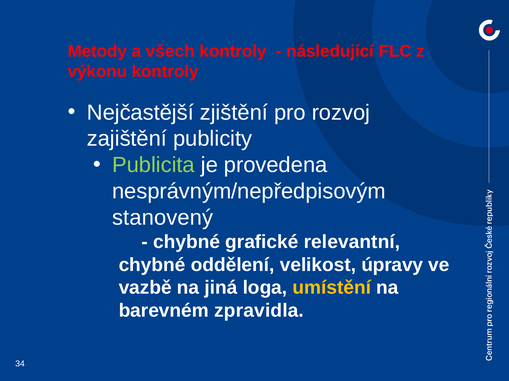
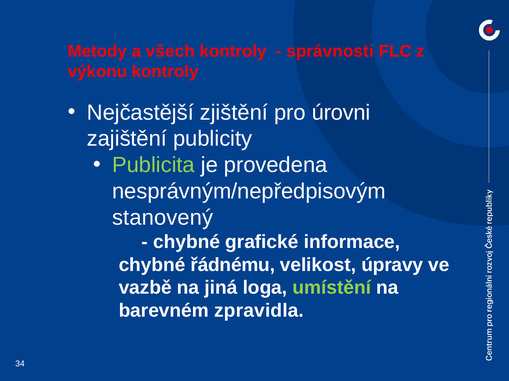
následující: následující -> správnosti
rozvoj: rozvoj -> úrovni
relevantní: relevantní -> informace
oddělení: oddělení -> řádnému
umístění colour: yellow -> light green
